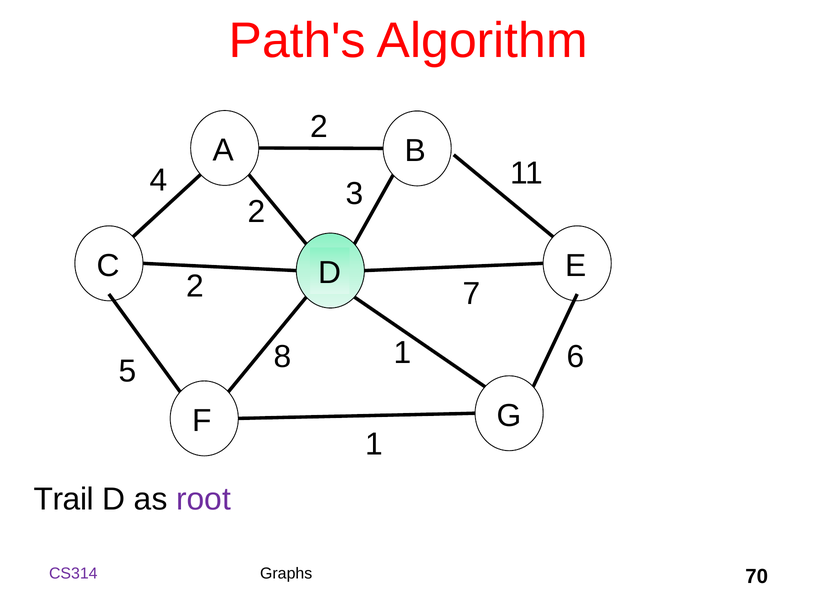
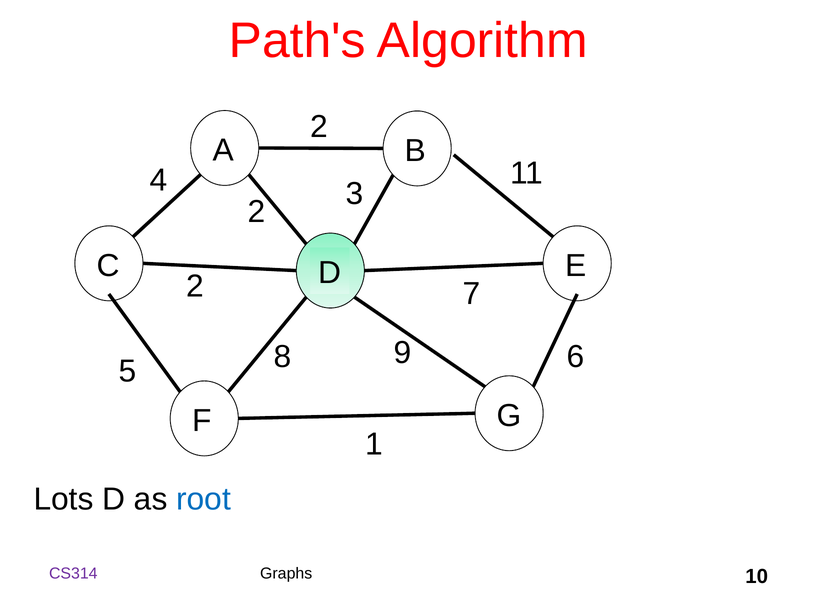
8 1: 1 -> 9
Trail: Trail -> Lots
root colour: purple -> blue
70: 70 -> 10
